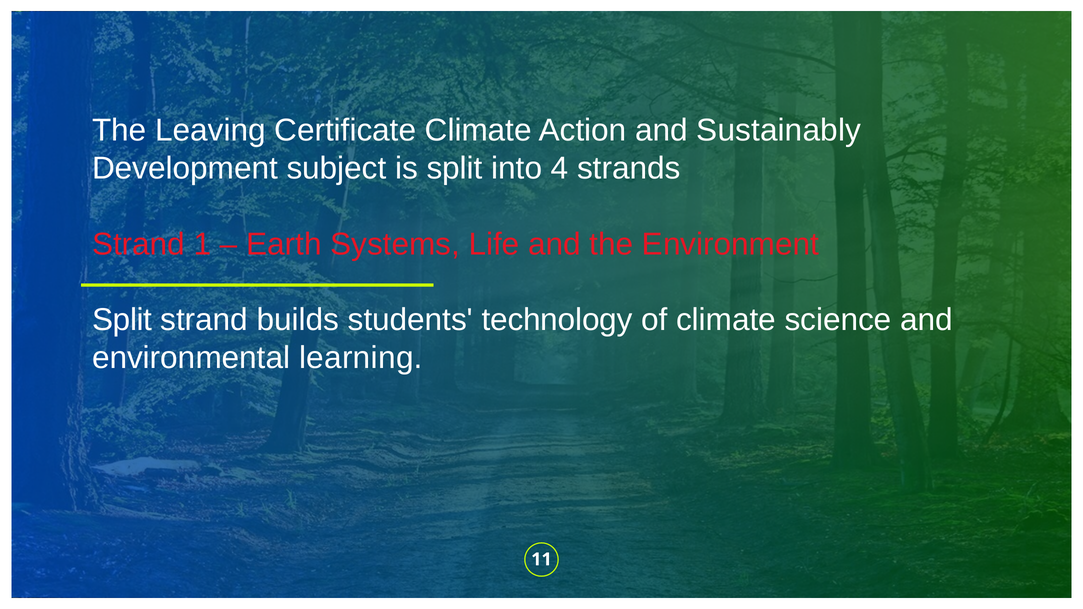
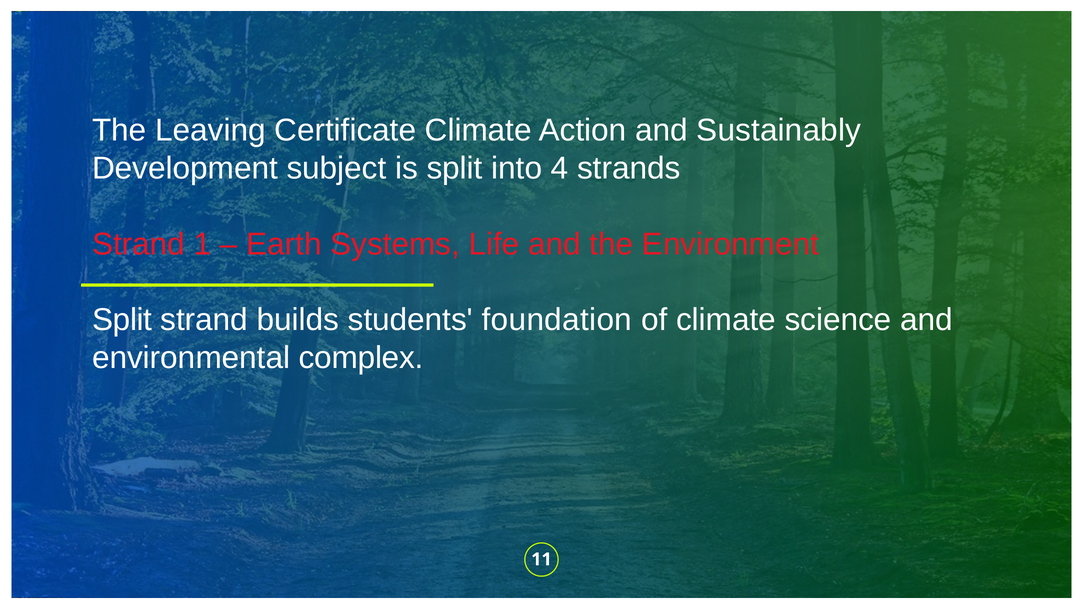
technology: technology -> foundation
learning: learning -> complex
